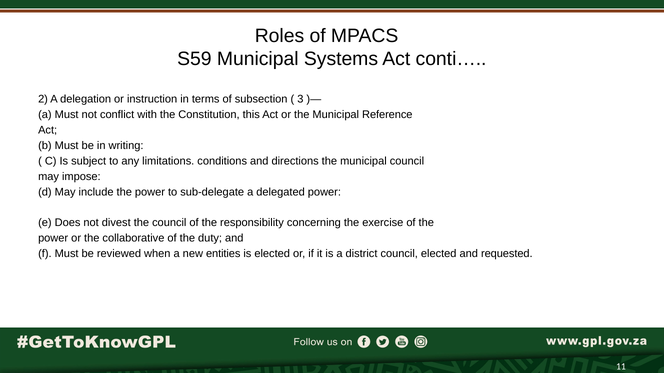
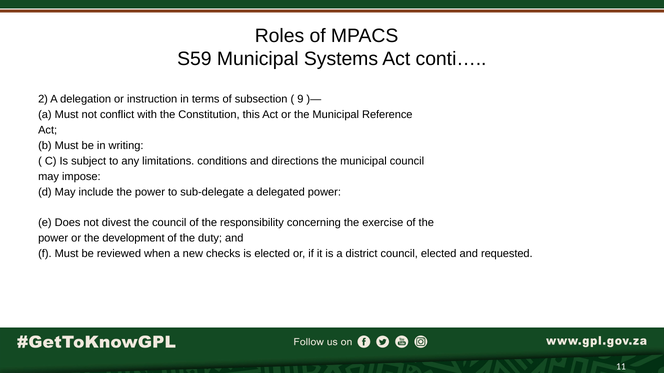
3: 3 -> 9
collaborative: collaborative -> development
entities: entities -> checks
